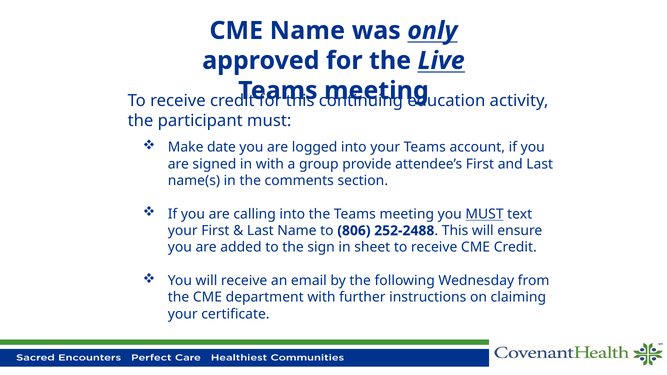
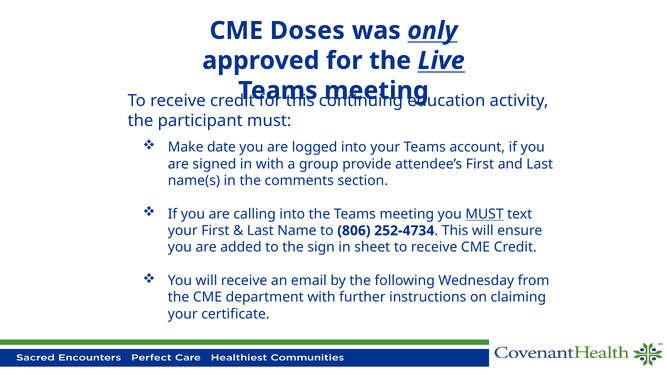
CME Name: Name -> Doses
252-2488: 252-2488 -> 252-4734
